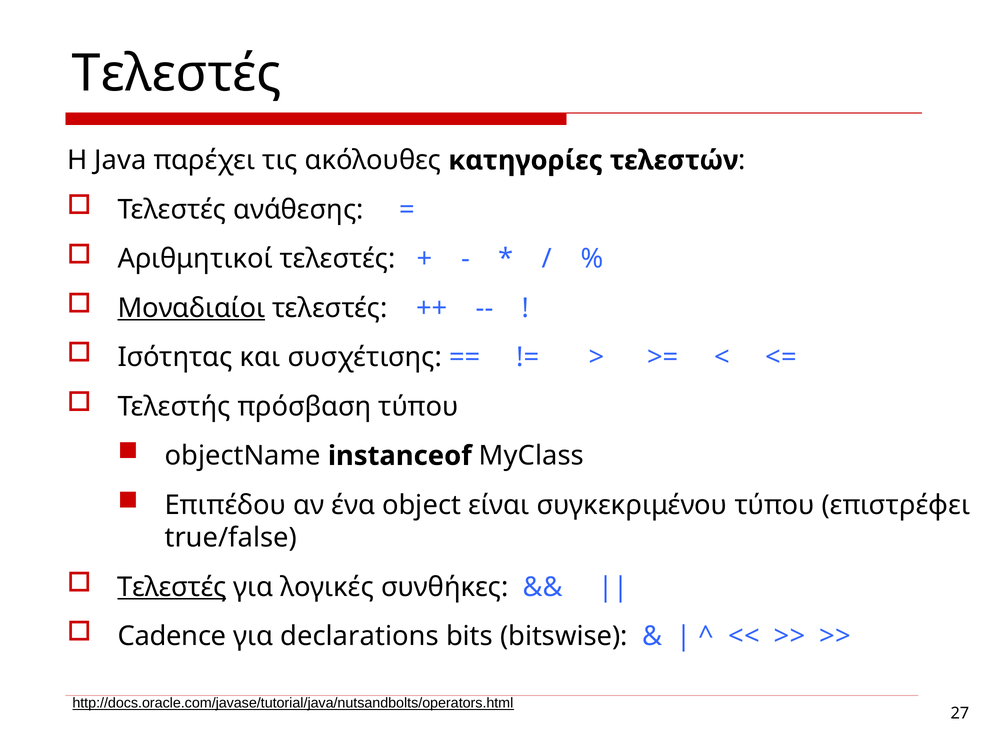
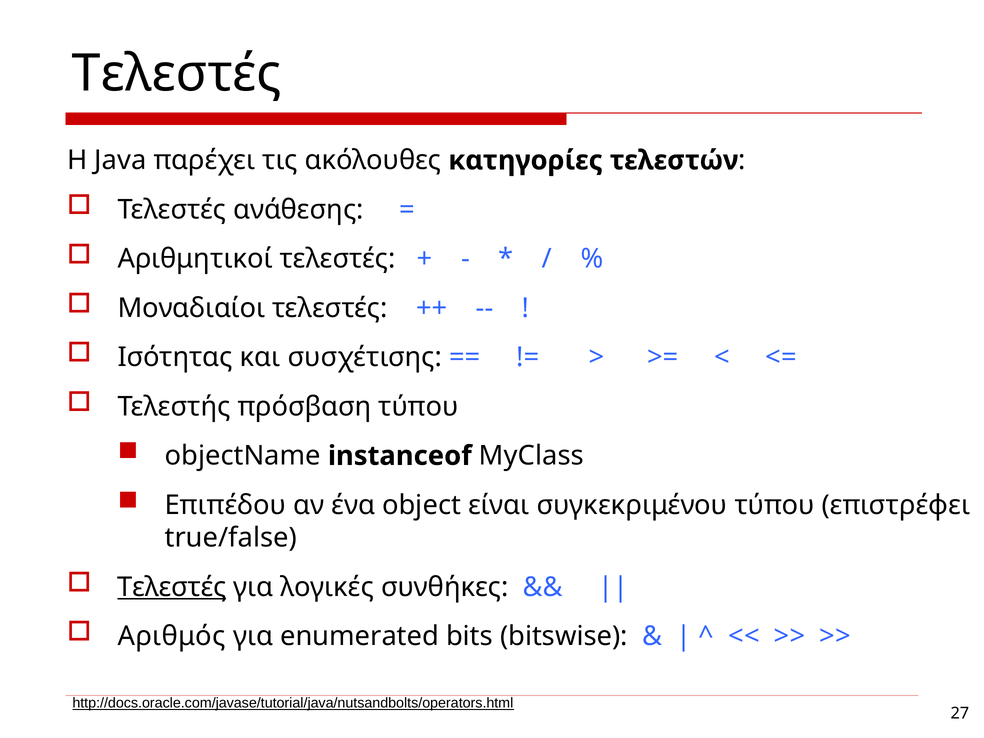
Μοναδιαίοι underline: present -> none
Cadence: Cadence -> Αριθμός
declarations: declarations -> enumerated
